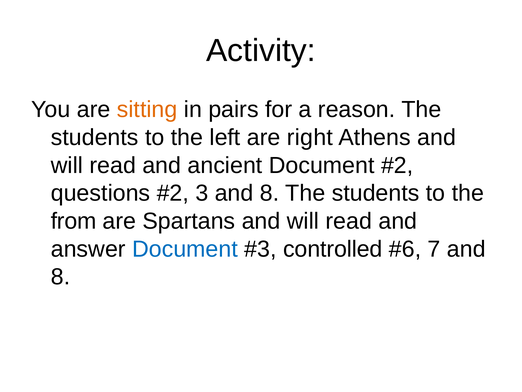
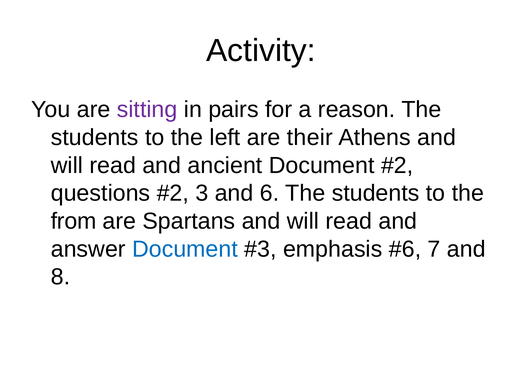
sitting colour: orange -> purple
right: right -> their
3 and 8: 8 -> 6
controlled: controlled -> emphasis
